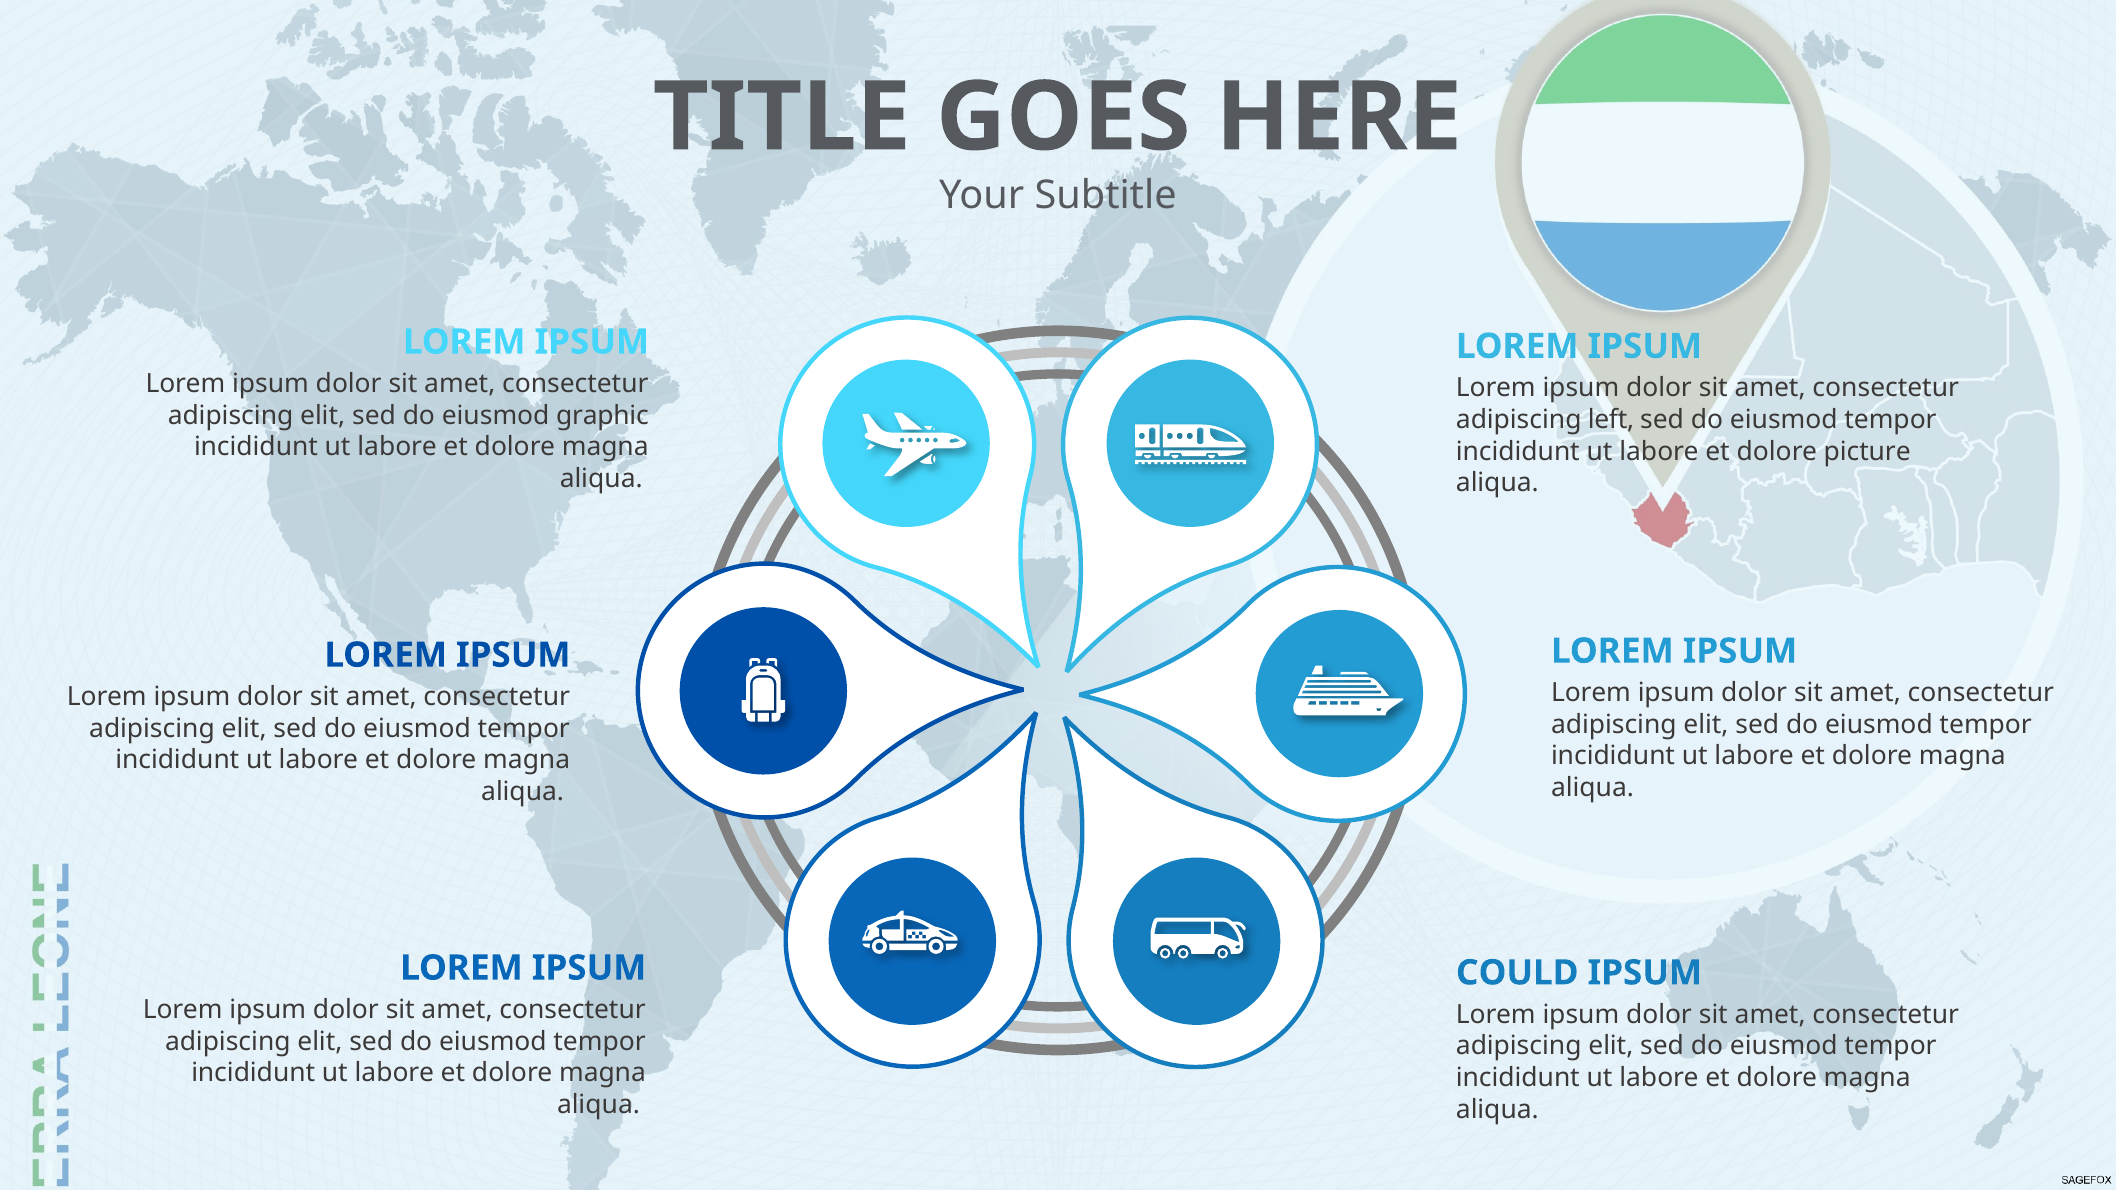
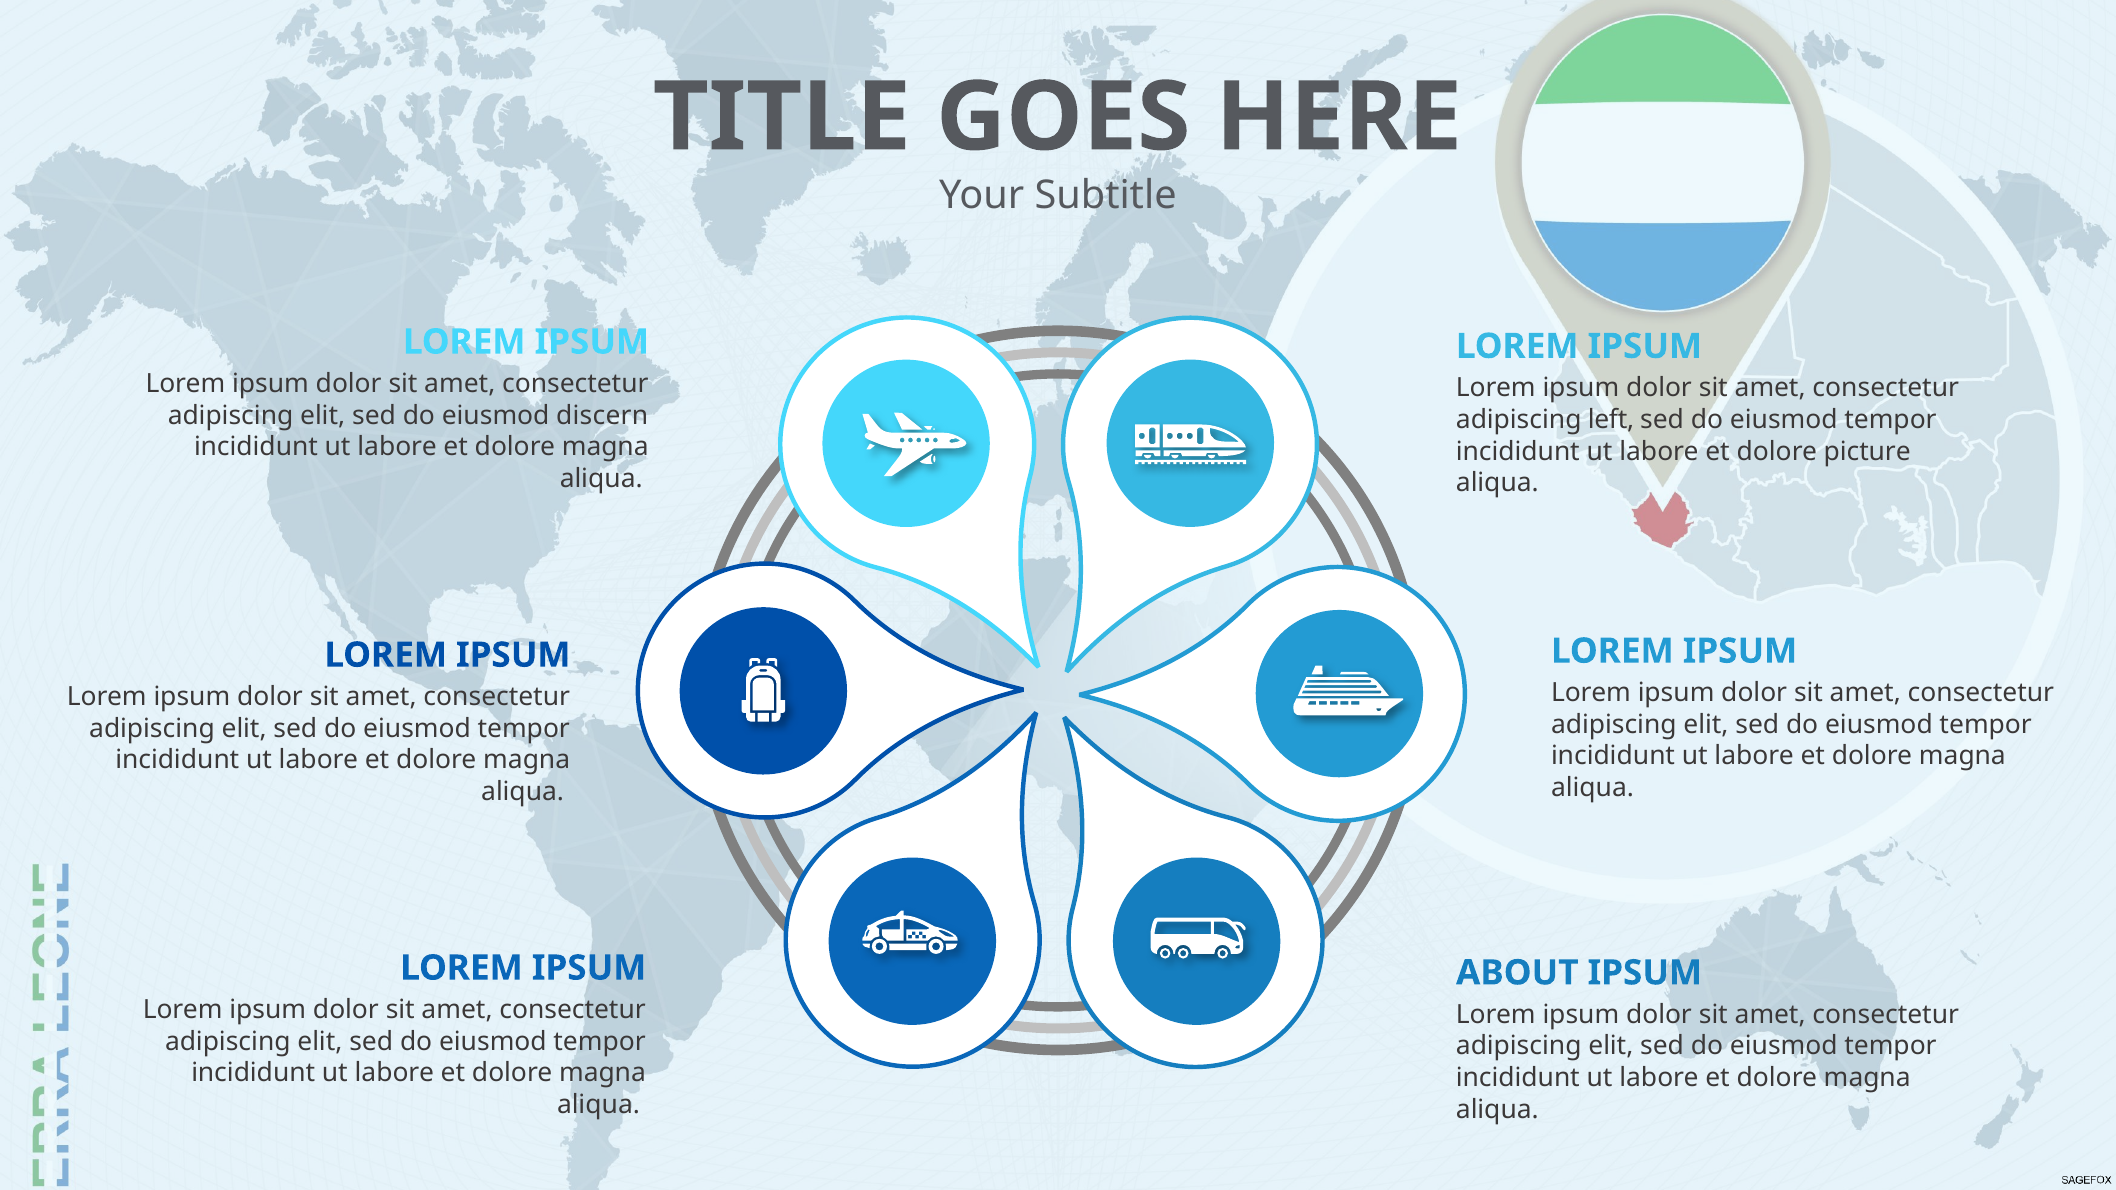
graphic: graphic -> discern
COULD: COULD -> ABOUT
